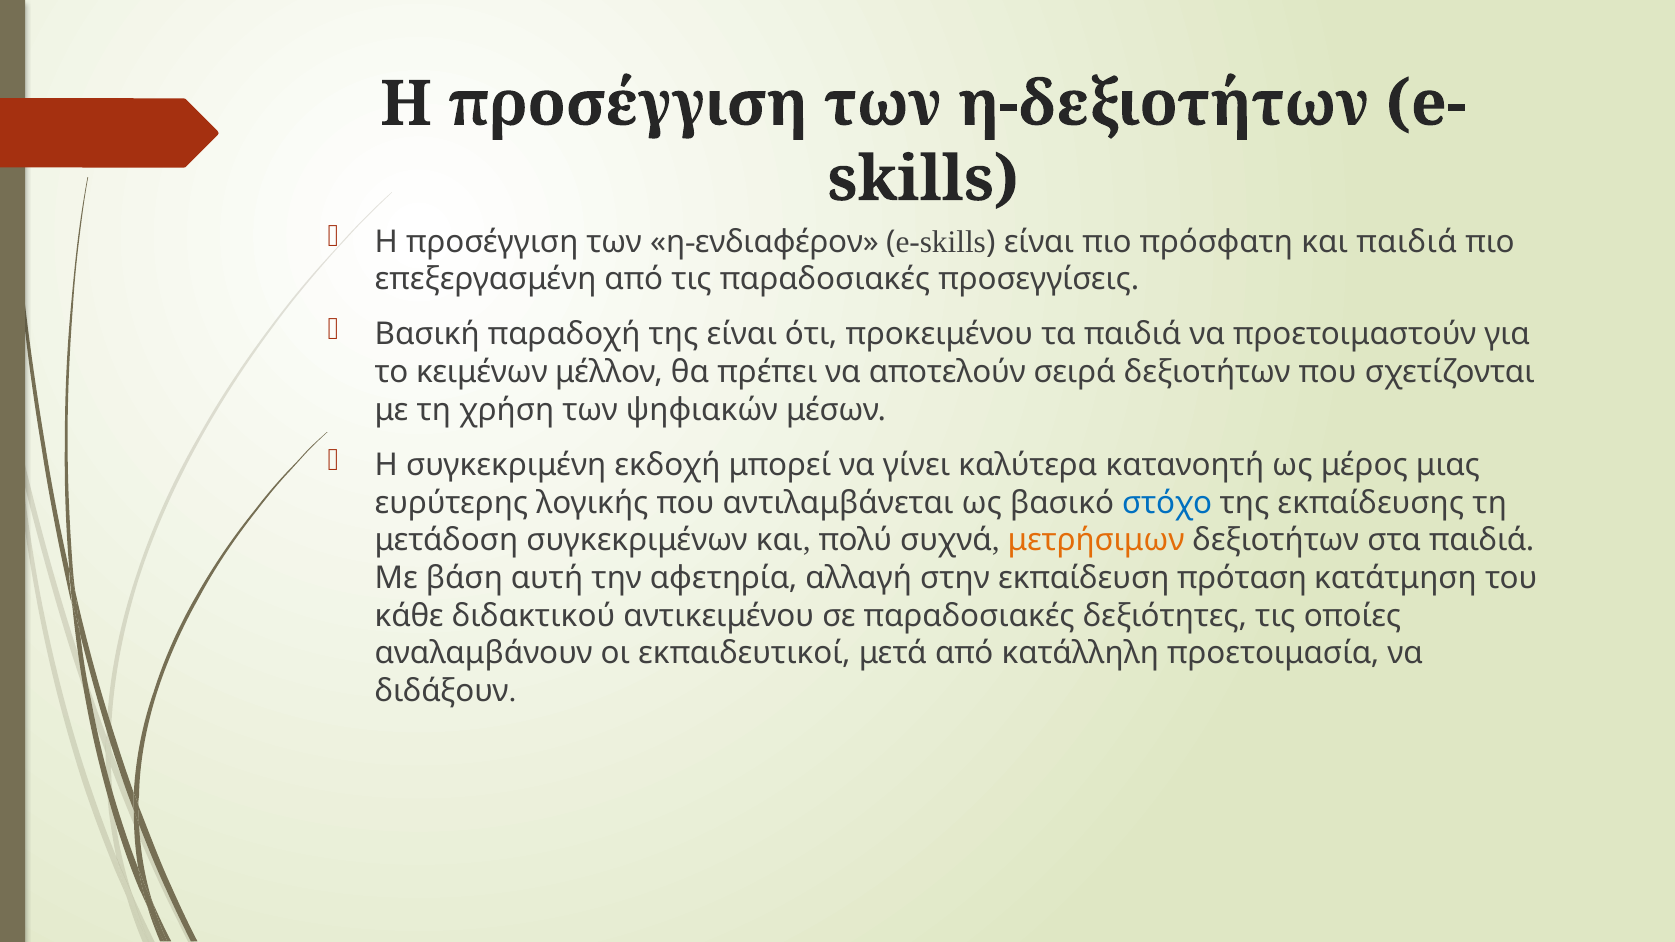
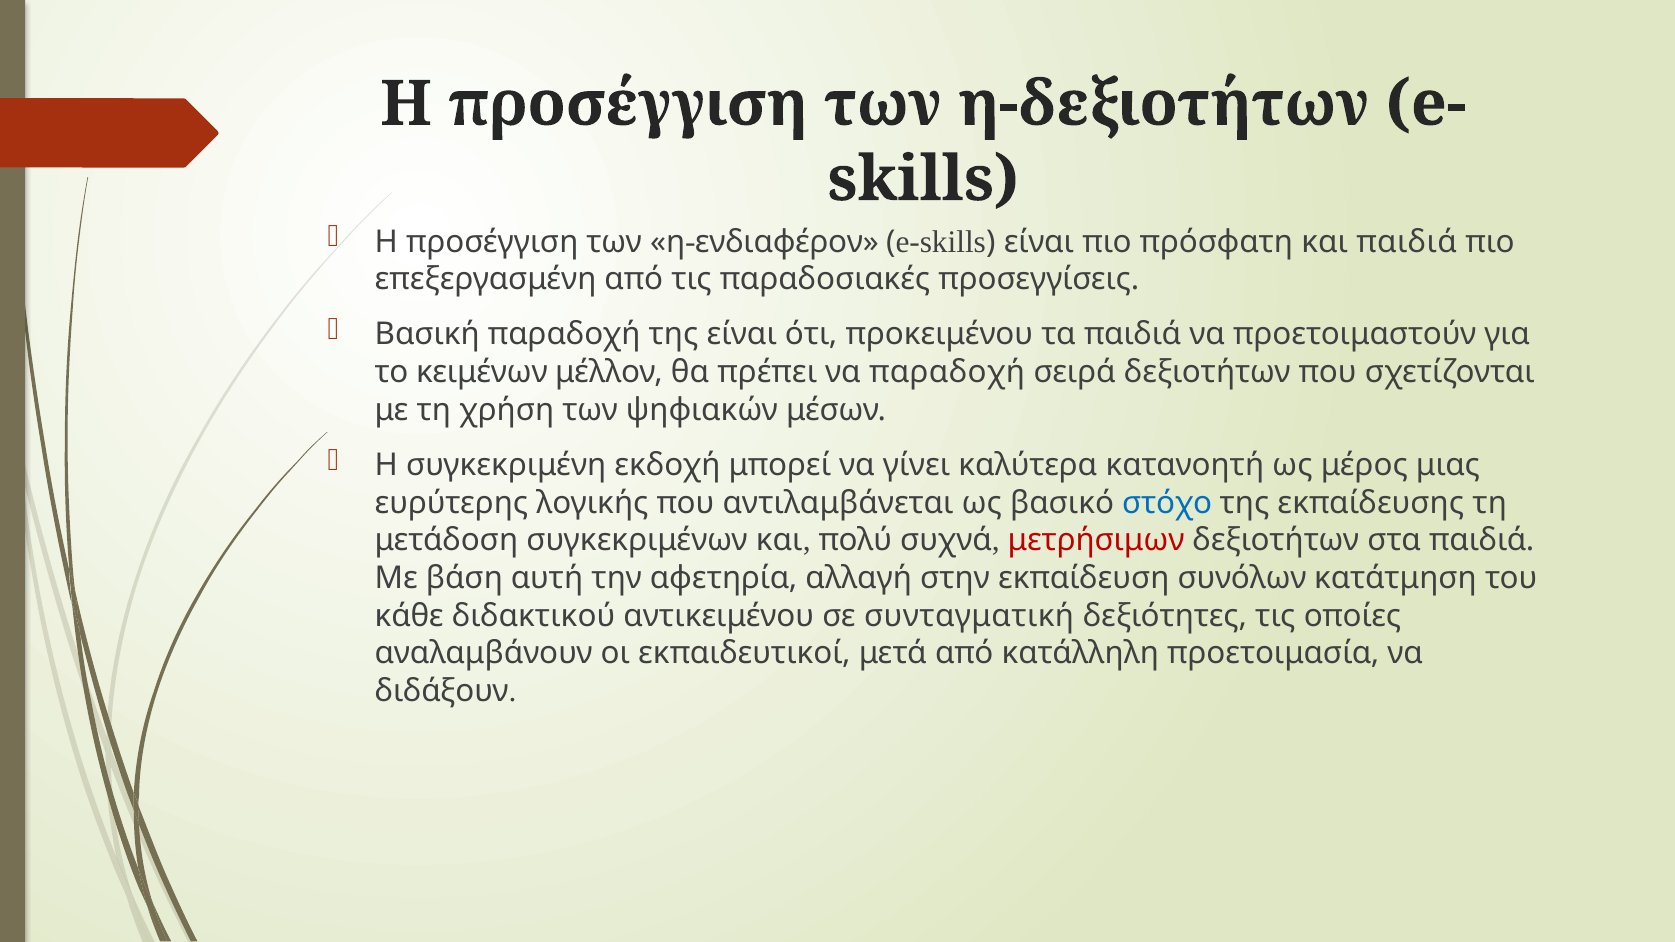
να αποτελούν: αποτελούν -> παραδοχή
μετρήσιμων colour: orange -> red
πρόταση: πρόταση -> συνόλων
σε παραδοσιακές: παραδοσιακές -> συνταγματική
